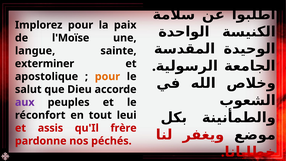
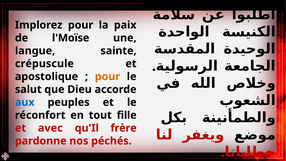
exterminer: exterminer -> crépuscule
aux colour: purple -> blue
leui: leui -> fille
assis: assis -> avec
